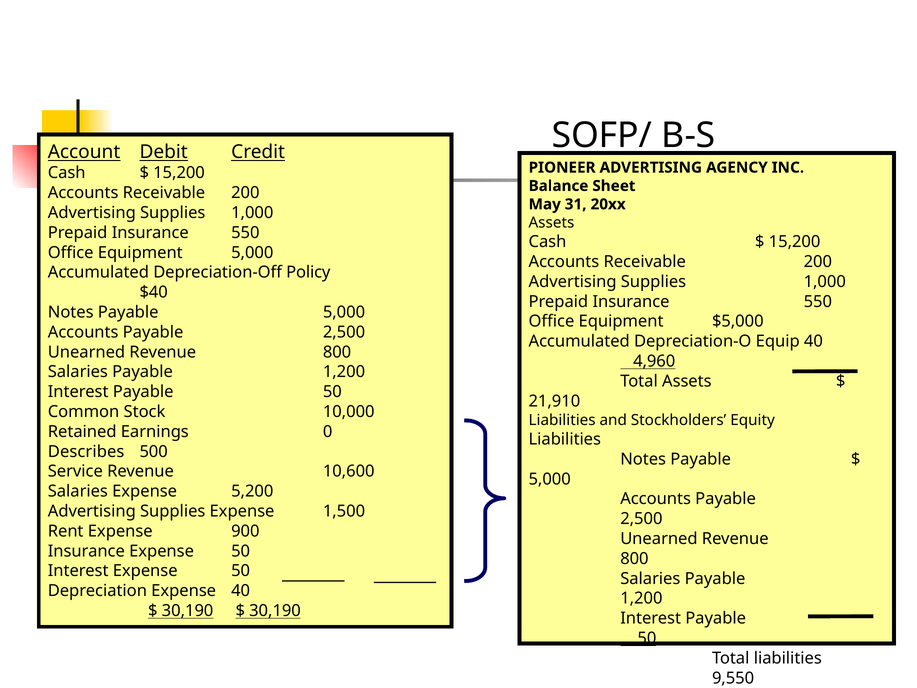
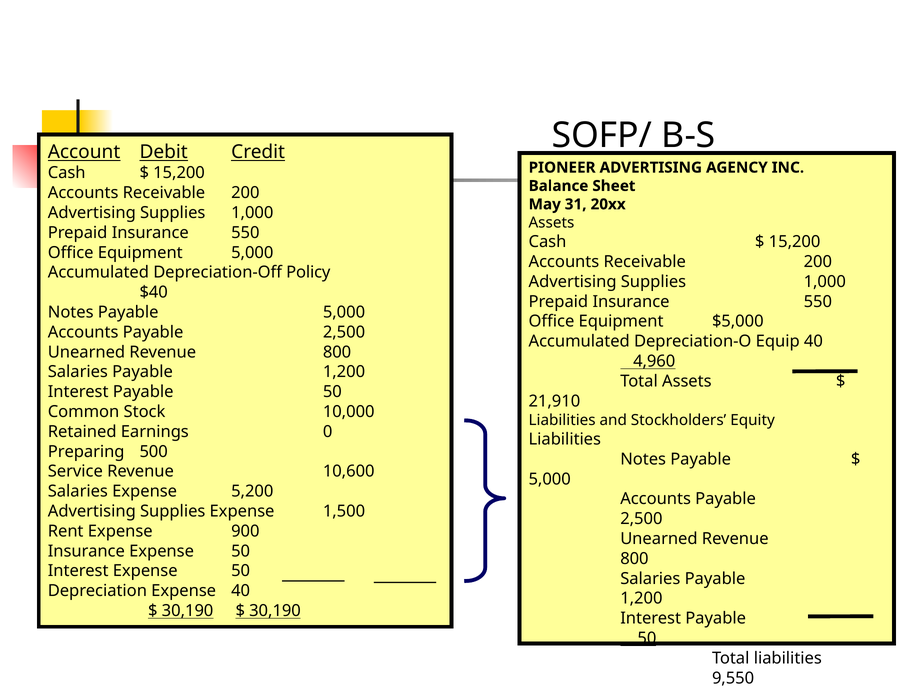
Describes: Describes -> Preparing
